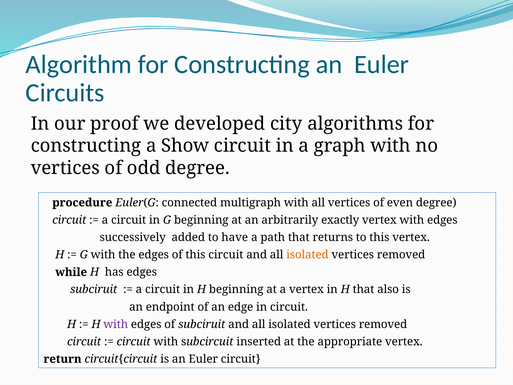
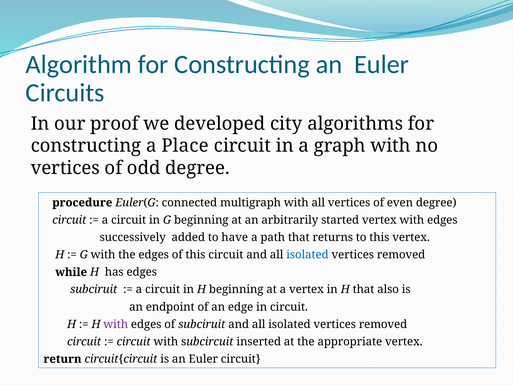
Show: Show -> Place
exactly: exactly -> started
isolated at (307, 255) colour: orange -> blue
